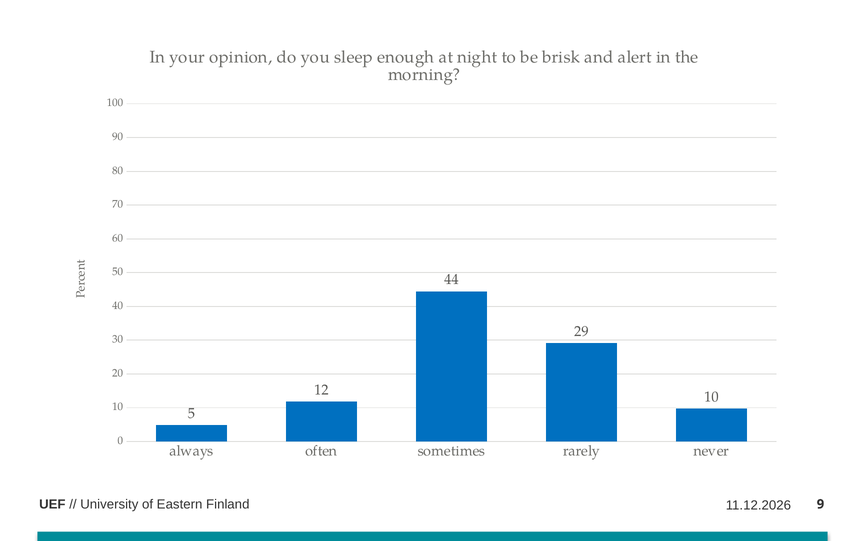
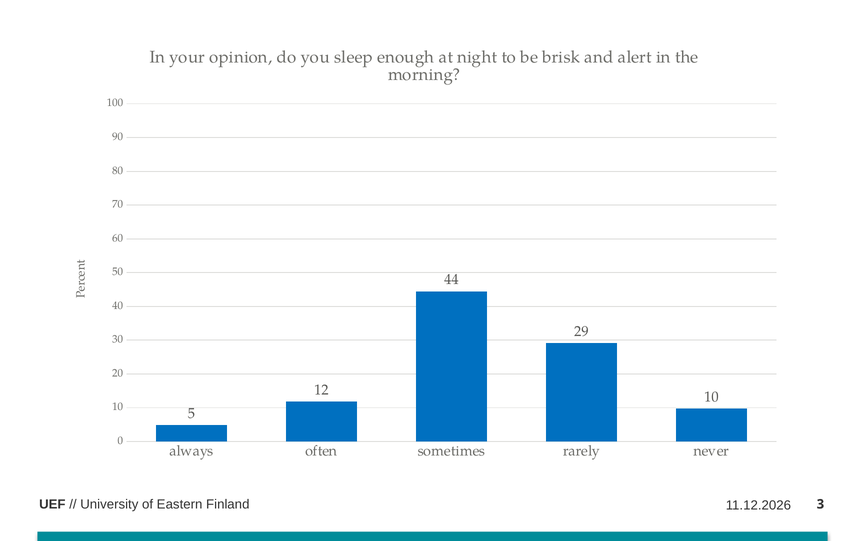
9: 9 -> 3
